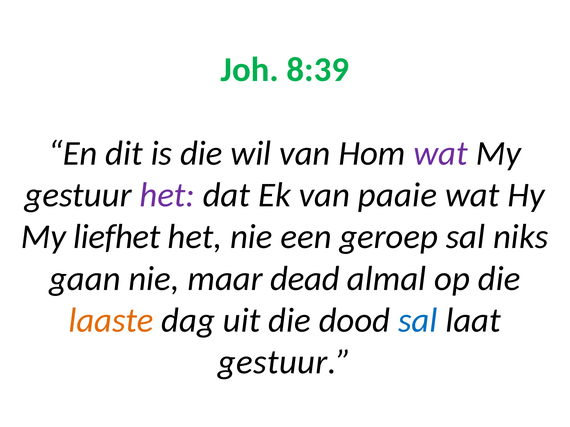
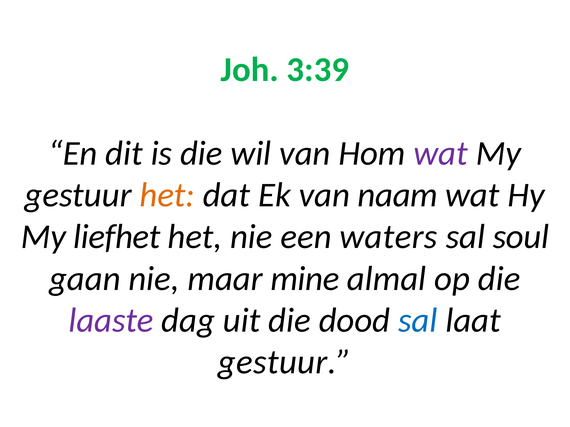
8:39: 8:39 -> 3:39
het at (167, 195) colour: purple -> orange
paaie: paaie -> naam
geroep: geroep -> waters
niks: niks -> soul
dead: dead -> mine
laaste colour: orange -> purple
